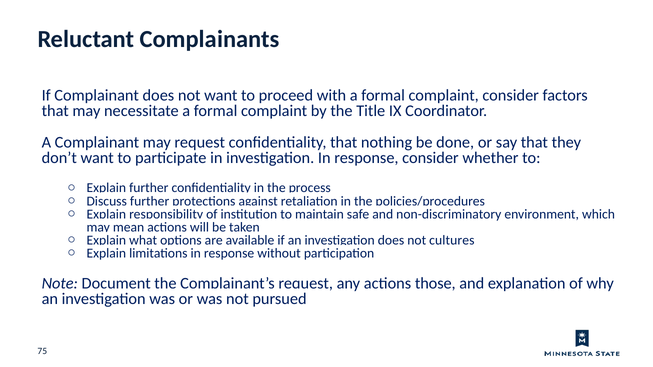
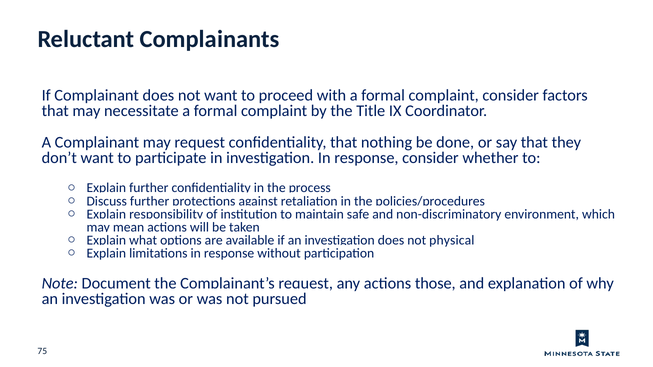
cultures: cultures -> physical
